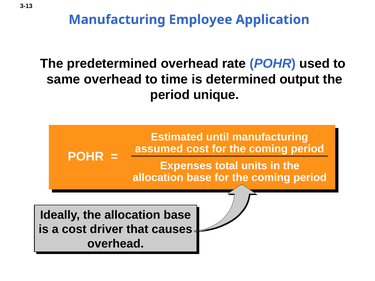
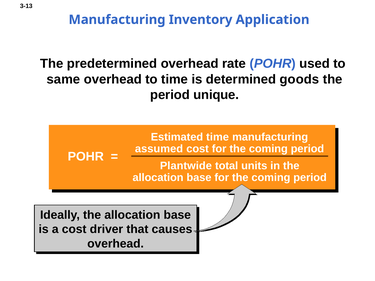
Employee: Employee -> Inventory
output: output -> goods
Estimated until: until -> time
Expenses: Expenses -> Plantwide
